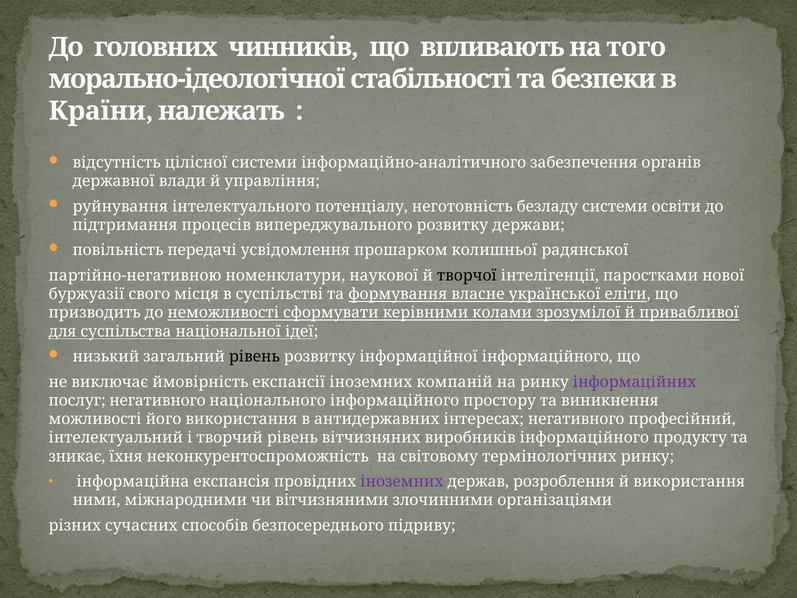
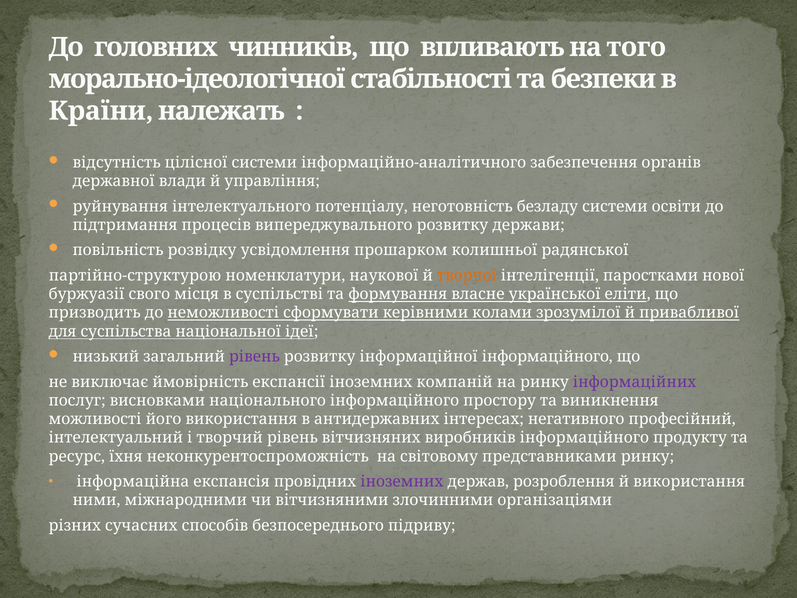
передачі: передачі -> розвідку
партійно-негативною: партійно-негативною -> партійно-структурою
творчої colour: black -> orange
рівень at (254, 357) colour: black -> purple
послуг негативного: негативного -> висновками
зникає: зникає -> ресурс
термінологічних: термінологічних -> представниками
